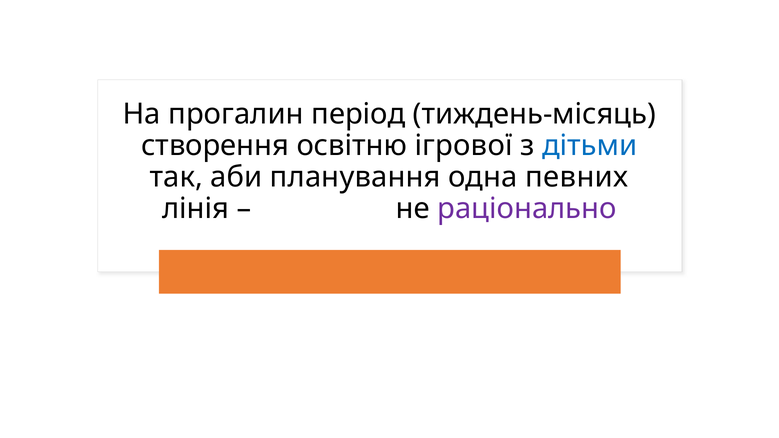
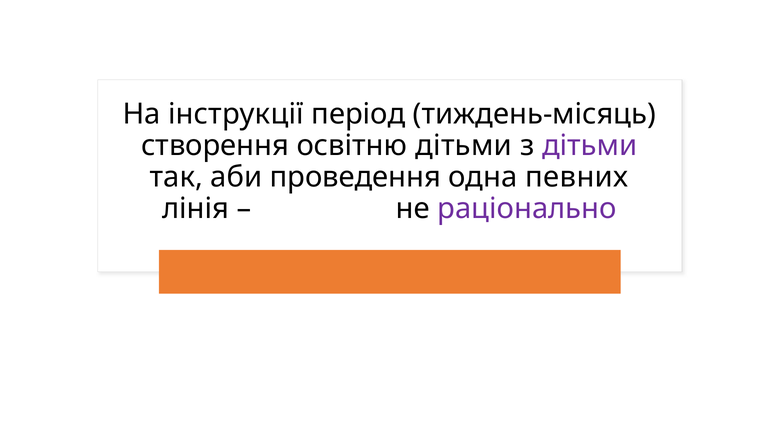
прогалин: прогалин -> інструкції
освітню ігрової: ігрової -> дітьми
дітьми at (590, 146) colour: blue -> purple
планування: планування -> проведення
